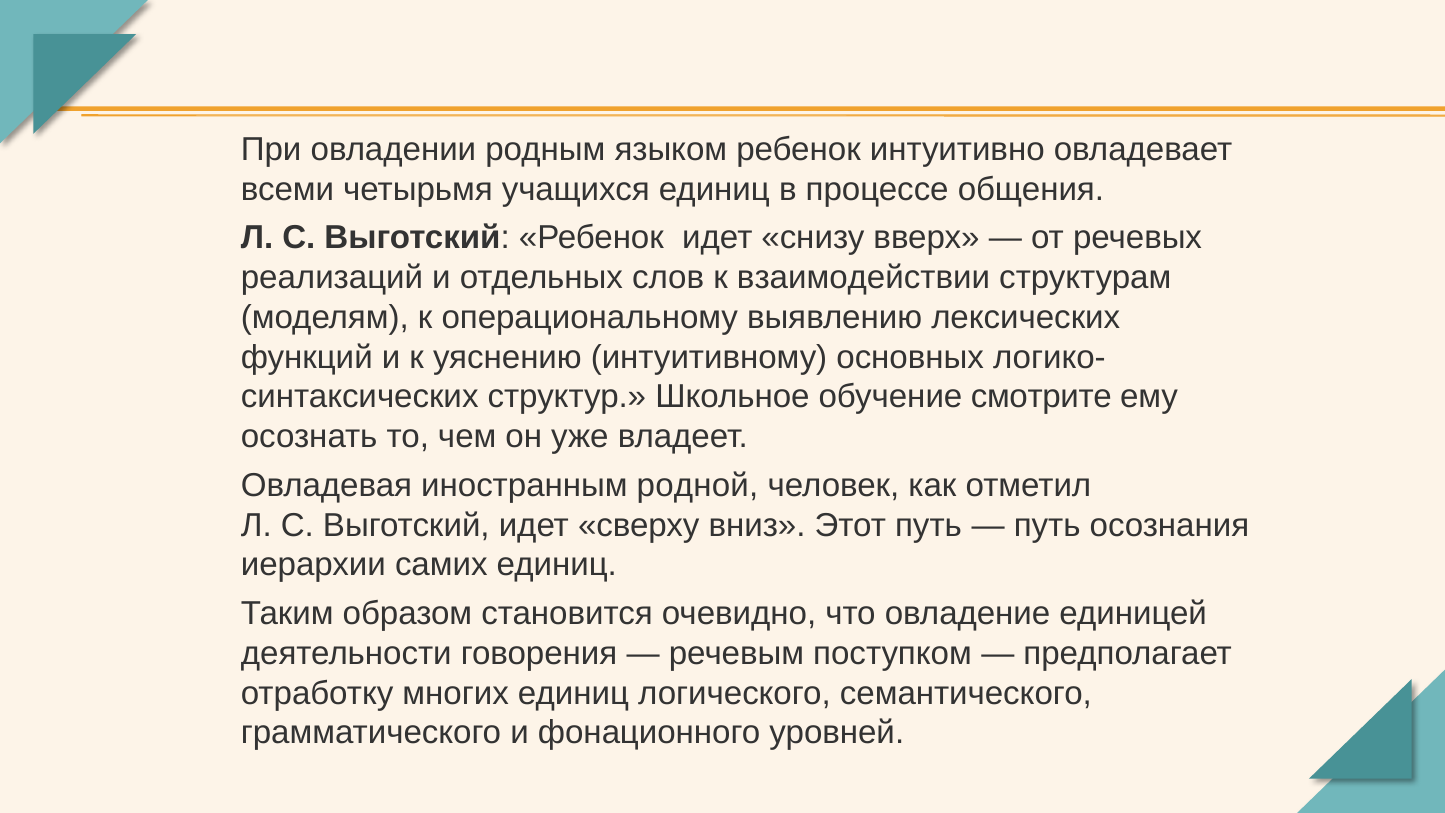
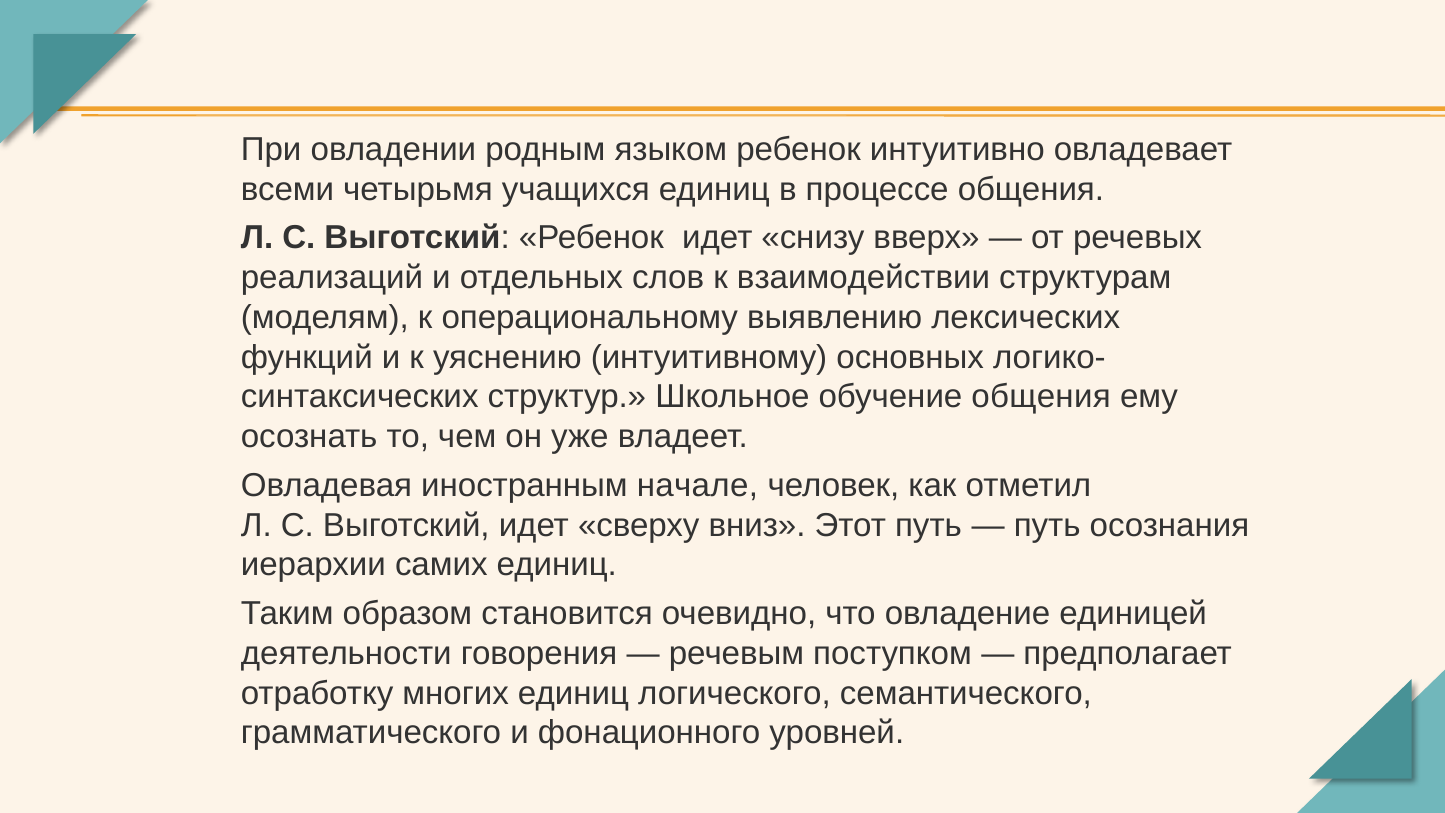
обучение смотрите: смотрите -> общения
родной: родной -> начале
